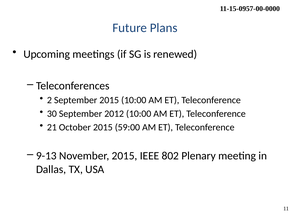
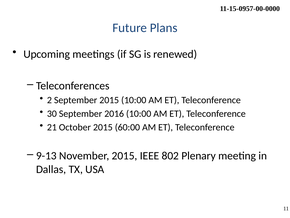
2012: 2012 -> 2016
59:00: 59:00 -> 60:00
